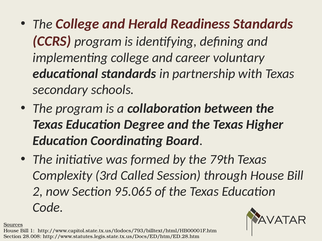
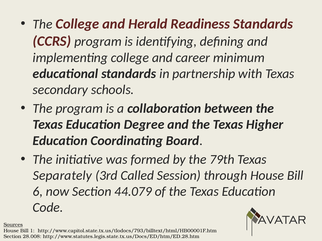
voluntary: voluntary -> minimum
Complexity: Complexity -> Separately
2: 2 -> 6
95.065: 95.065 -> 44.079
